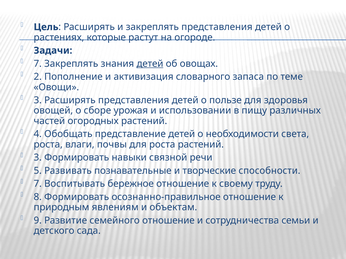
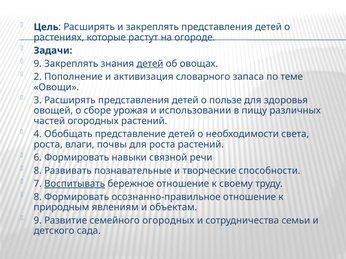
7 at (38, 64): 7 -> 9
3 at (38, 158): 3 -> 6
5 at (38, 171): 5 -> 8
Воспитывать underline: none -> present
семейного отношение: отношение -> огородных
